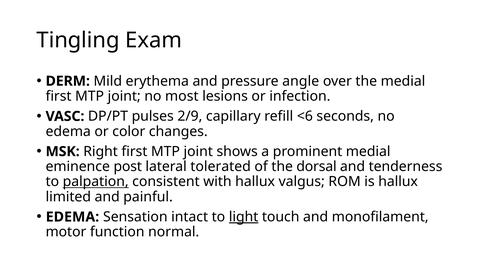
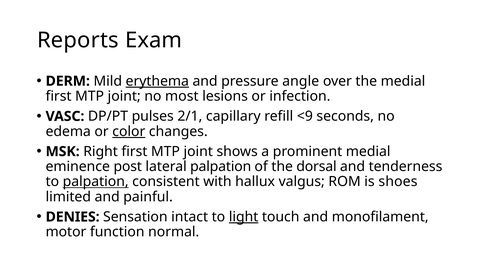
Tingling: Tingling -> Reports
erythema underline: none -> present
2/9: 2/9 -> 2/1
<6: <6 -> <9
color underline: none -> present
lateral tolerated: tolerated -> palpation
is hallux: hallux -> shoes
EDEMA at (72, 217): EDEMA -> DENIES
